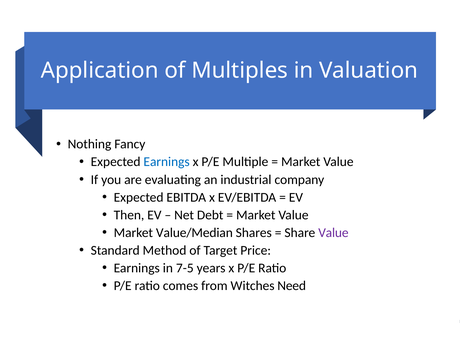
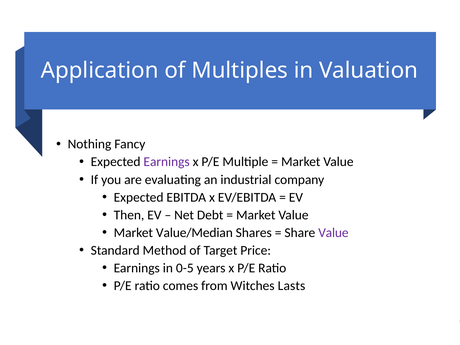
Earnings at (167, 162) colour: blue -> purple
7-5: 7-5 -> 0-5
Need: Need -> Lasts
